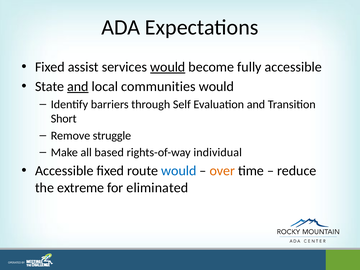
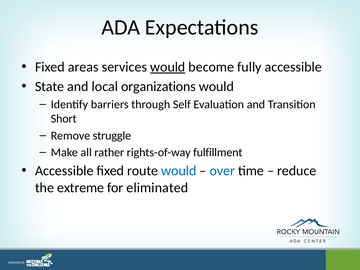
assist: assist -> areas
and at (78, 87) underline: present -> none
communities: communities -> organizations
based: based -> rather
individual: individual -> fulfillment
over colour: orange -> blue
